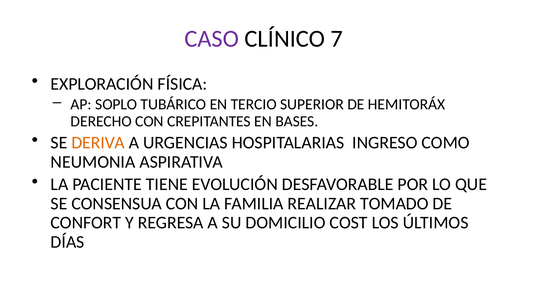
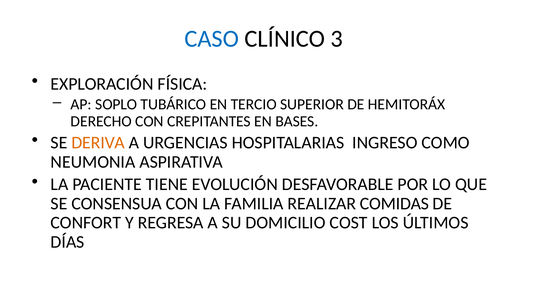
CASO colour: purple -> blue
7: 7 -> 3
TOMADO: TOMADO -> COMIDAS
